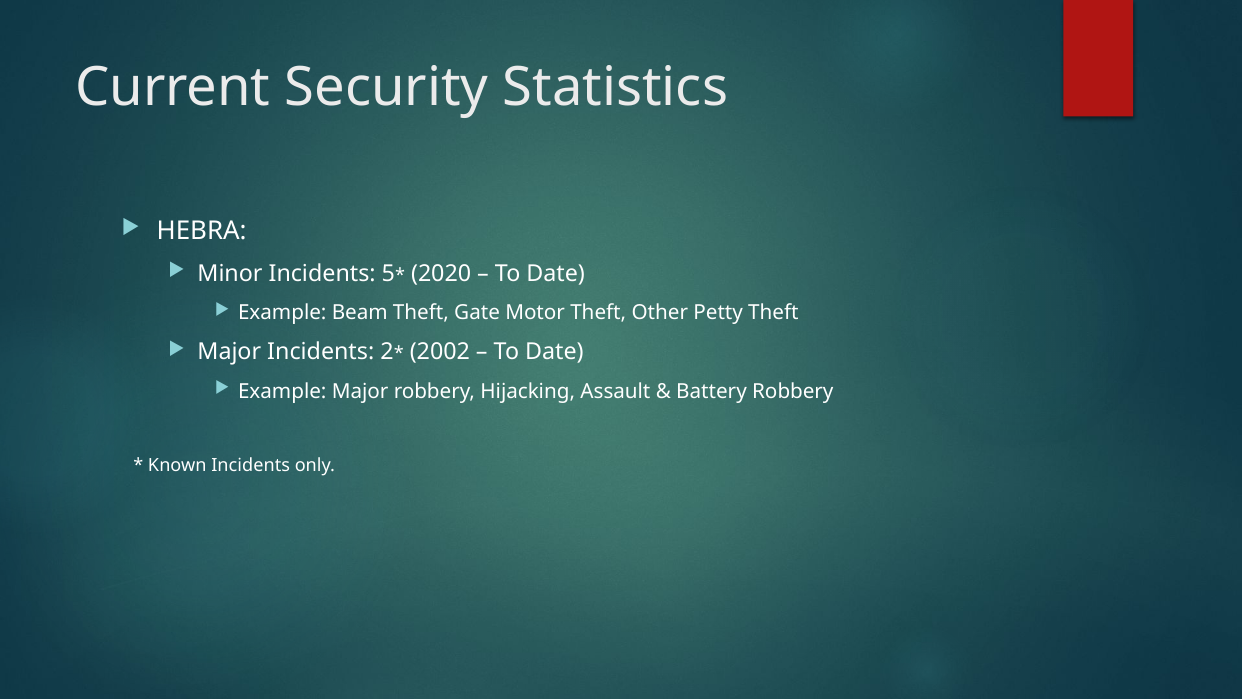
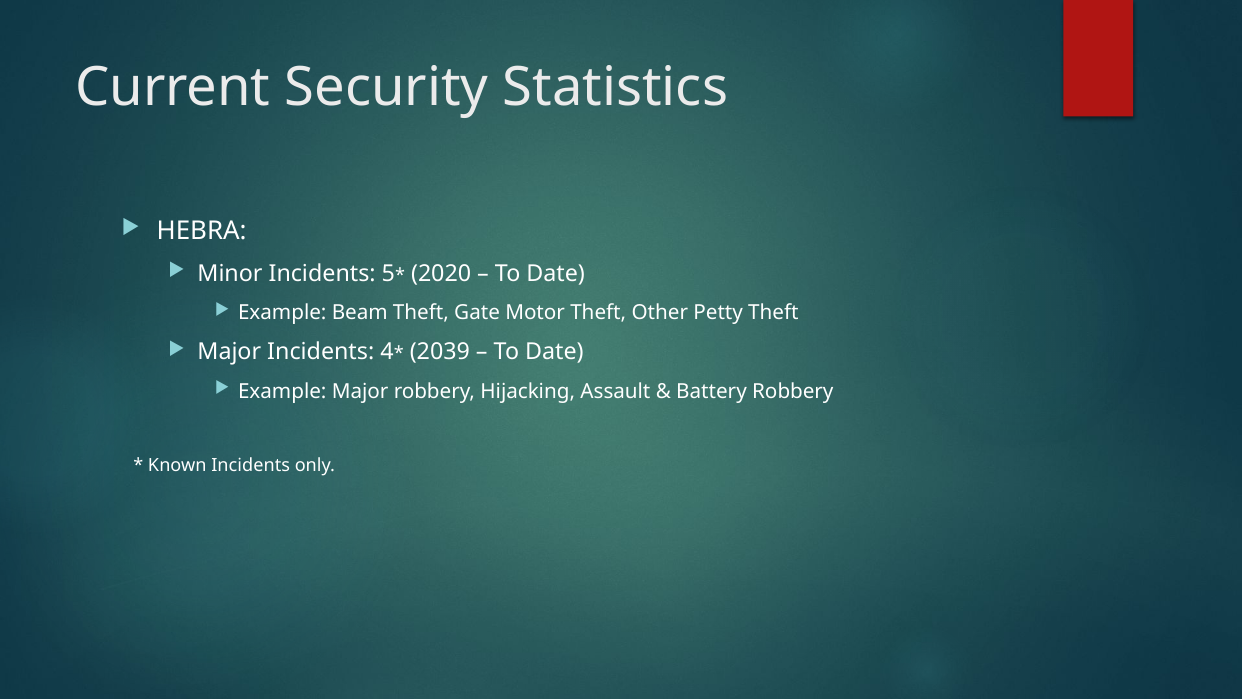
2: 2 -> 4
2002: 2002 -> 2039
